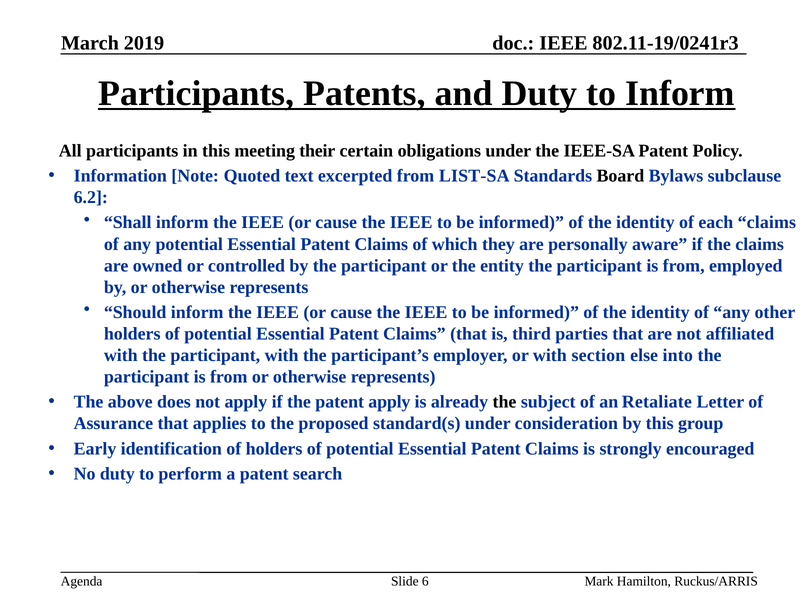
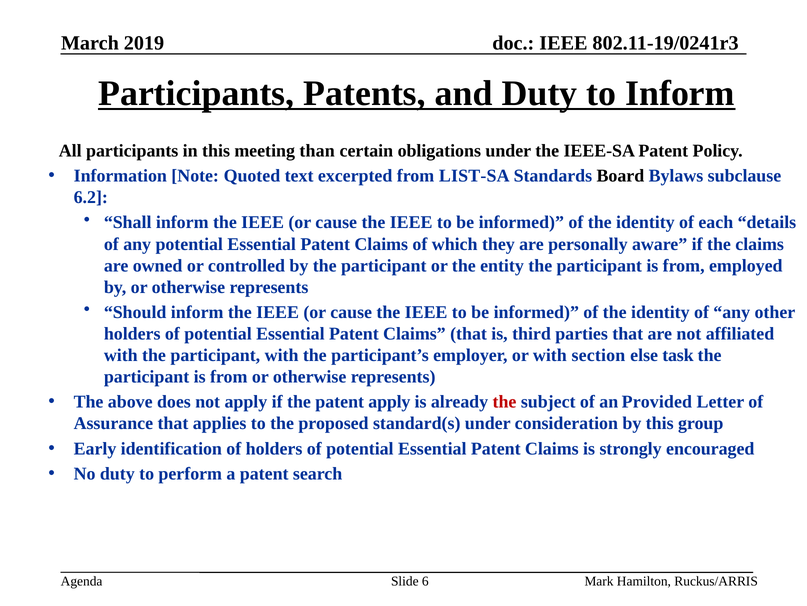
their: their -> than
each claims: claims -> details
into: into -> task
the at (505, 402) colour: black -> red
Retaliate: Retaliate -> Provided
